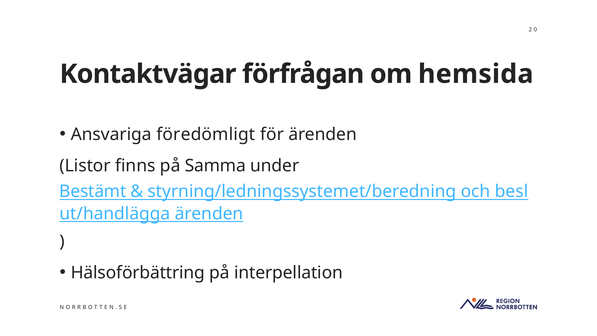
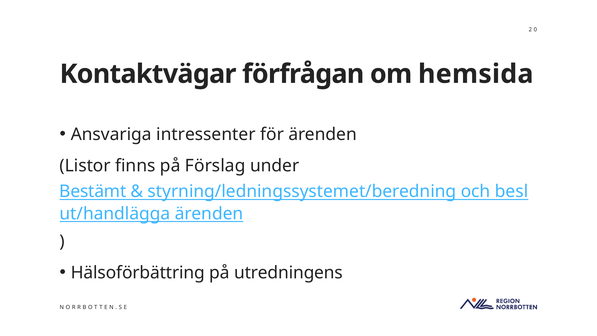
föredömligt: föredömligt -> intressenter
Samma: Samma -> Förslag
interpellation: interpellation -> utredningens
